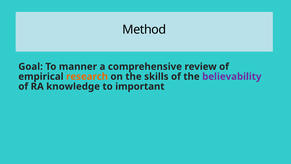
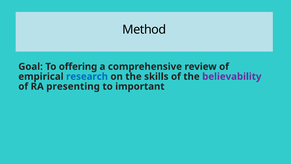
manner: manner -> offering
research colour: orange -> blue
knowledge: knowledge -> presenting
